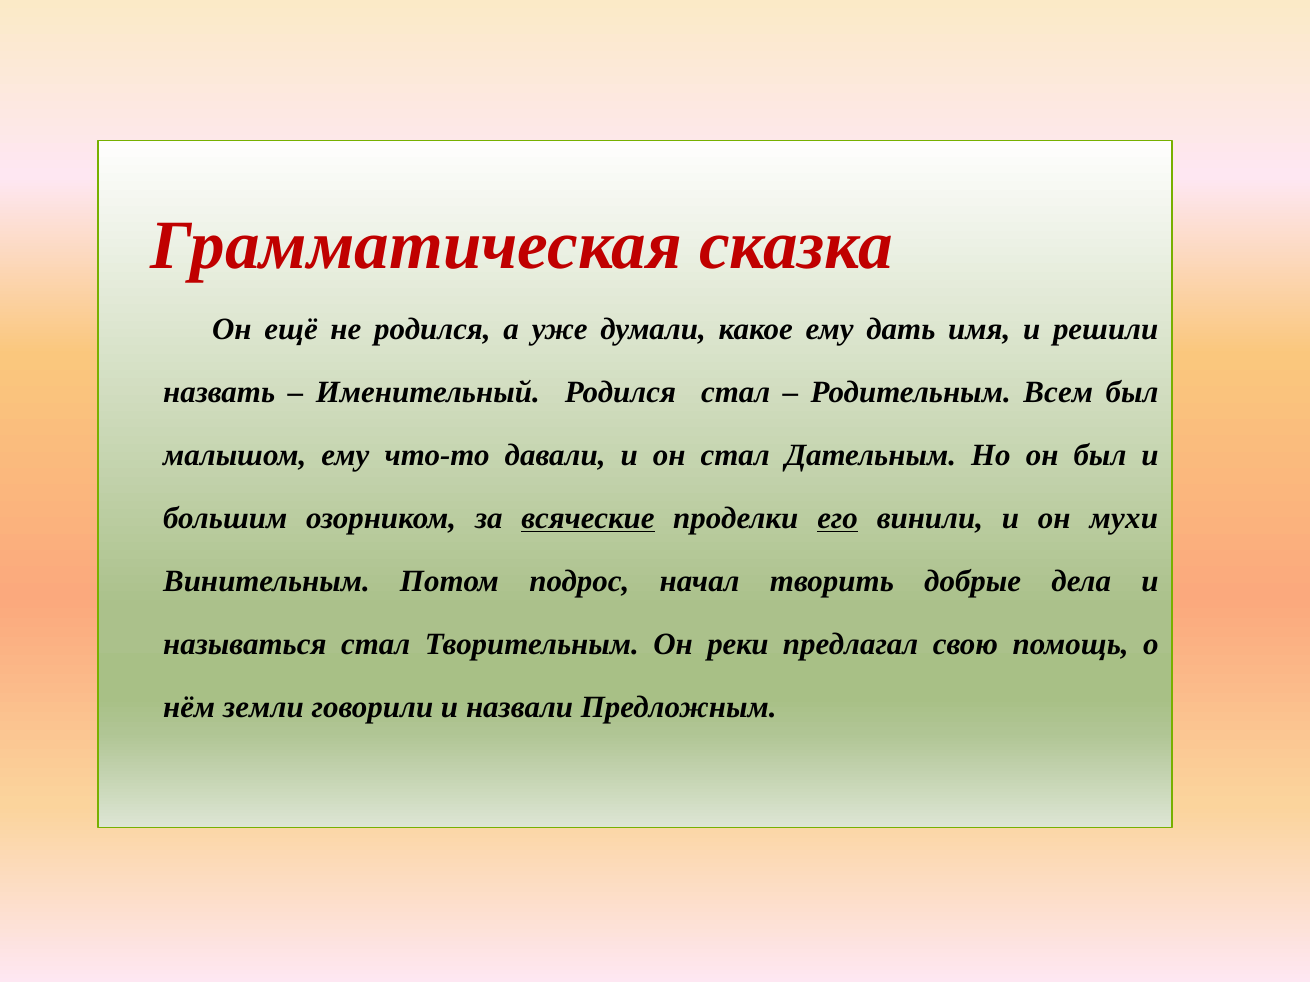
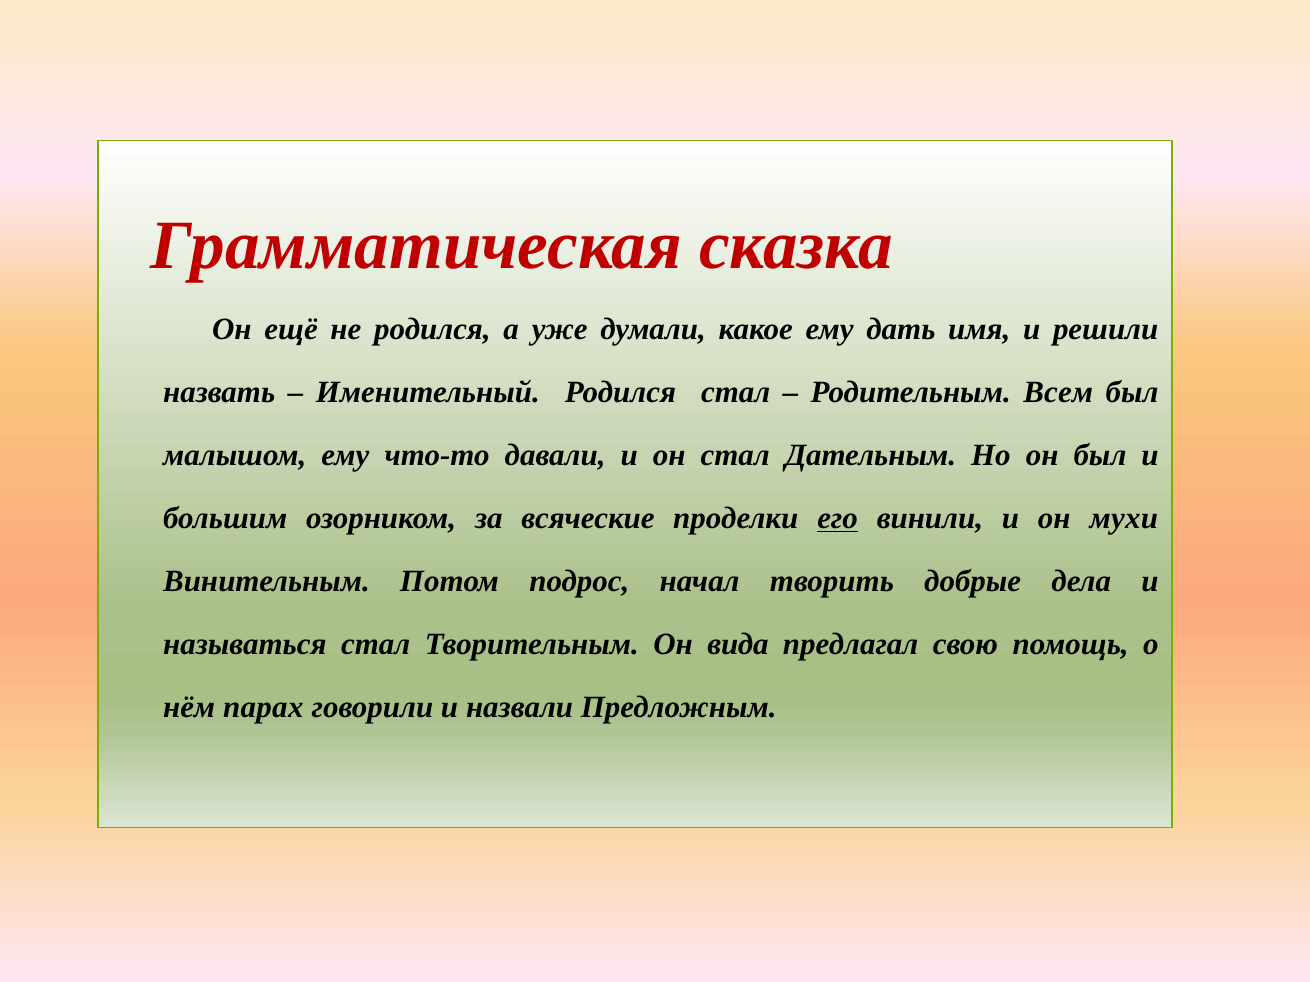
всяческие underline: present -> none
реки: реки -> вида
земли: земли -> парах
